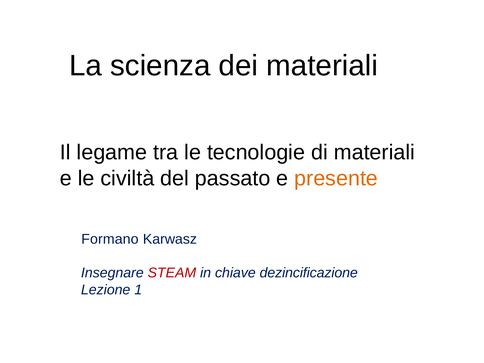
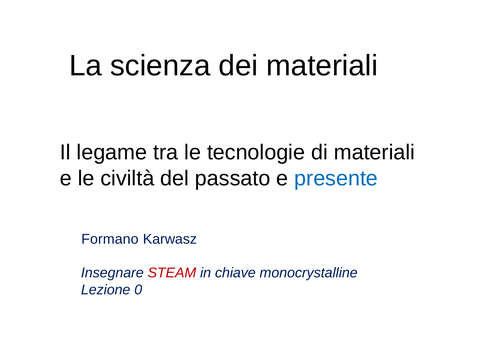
presente colour: orange -> blue
dezincificazione: dezincificazione -> monocrystalline
1: 1 -> 0
